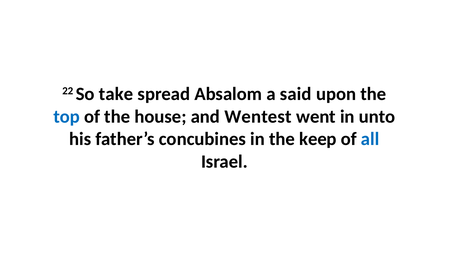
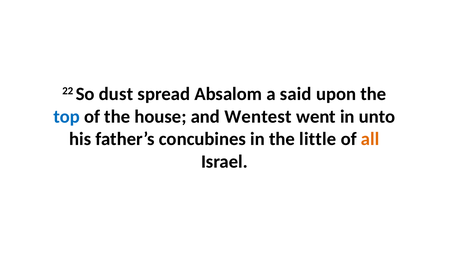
take: take -> dust
keep: keep -> little
all colour: blue -> orange
